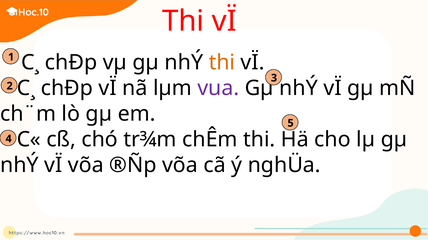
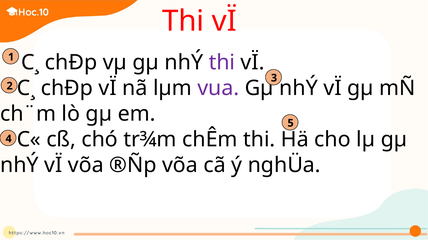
thi at (222, 63) colour: orange -> purple
